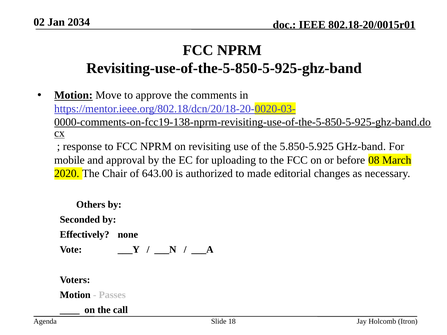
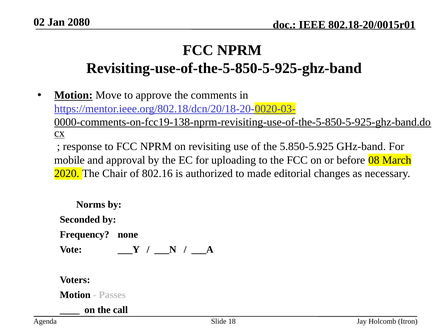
2034: 2034 -> 2080
643.00: 643.00 -> 802.16
Others: Others -> Norms
Effectively: Effectively -> Frequency
